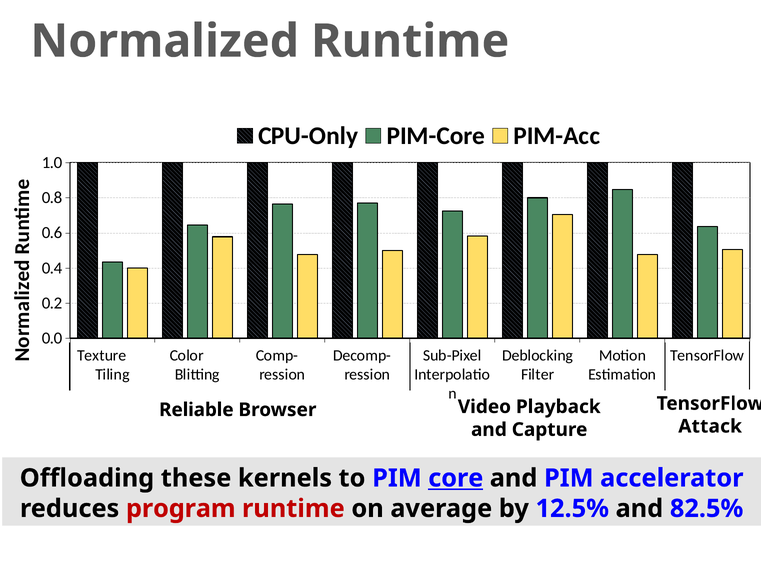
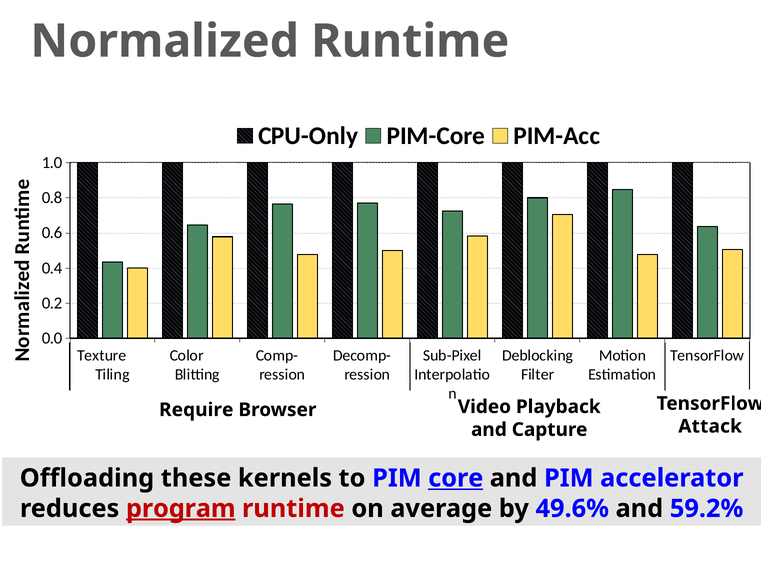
Reliable: Reliable -> Require
program underline: none -> present
12.5%: 12.5% -> 49.6%
82.5%: 82.5% -> 59.2%
